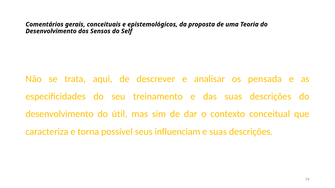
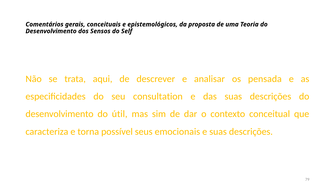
treinamento: treinamento -> consultation
influenciam: influenciam -> emocionais
